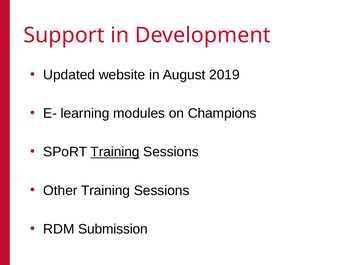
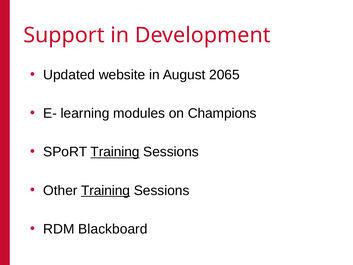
2019: 2019 -> 2065
Training at (106, 190) underline: none -> present
Submission: Submission -> Blackboard
